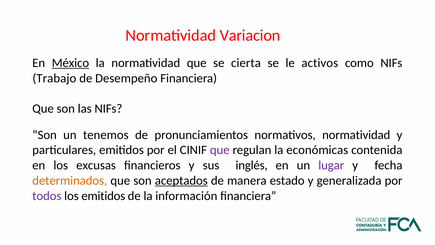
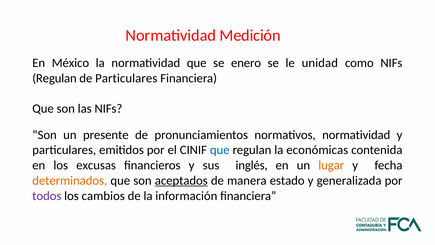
Variacion: Variacion -> Medición
México underline: present -> none
cierta: cierta -> enero
activos: activos -> unidad
Trabajo at (54, 78): Trabajo -> Regulan
de Desempeño: Desempeño -> Particulares
tenemos: tenemos -> presente
que at (220, 150) colour: purple -> blue
lugar colour: purple -> orange
los emitidos: emitidos -> cambios
